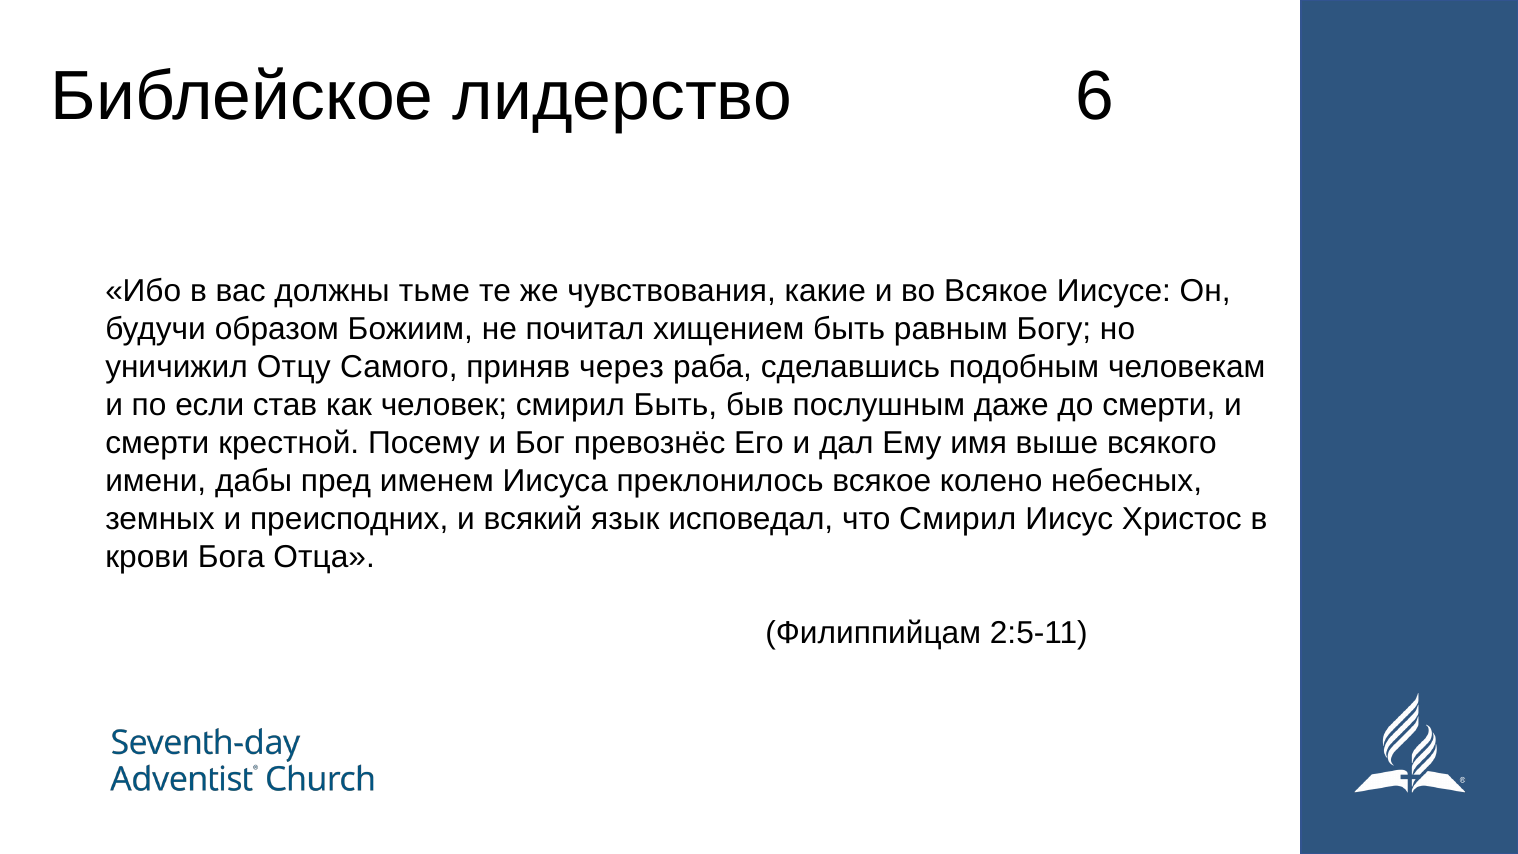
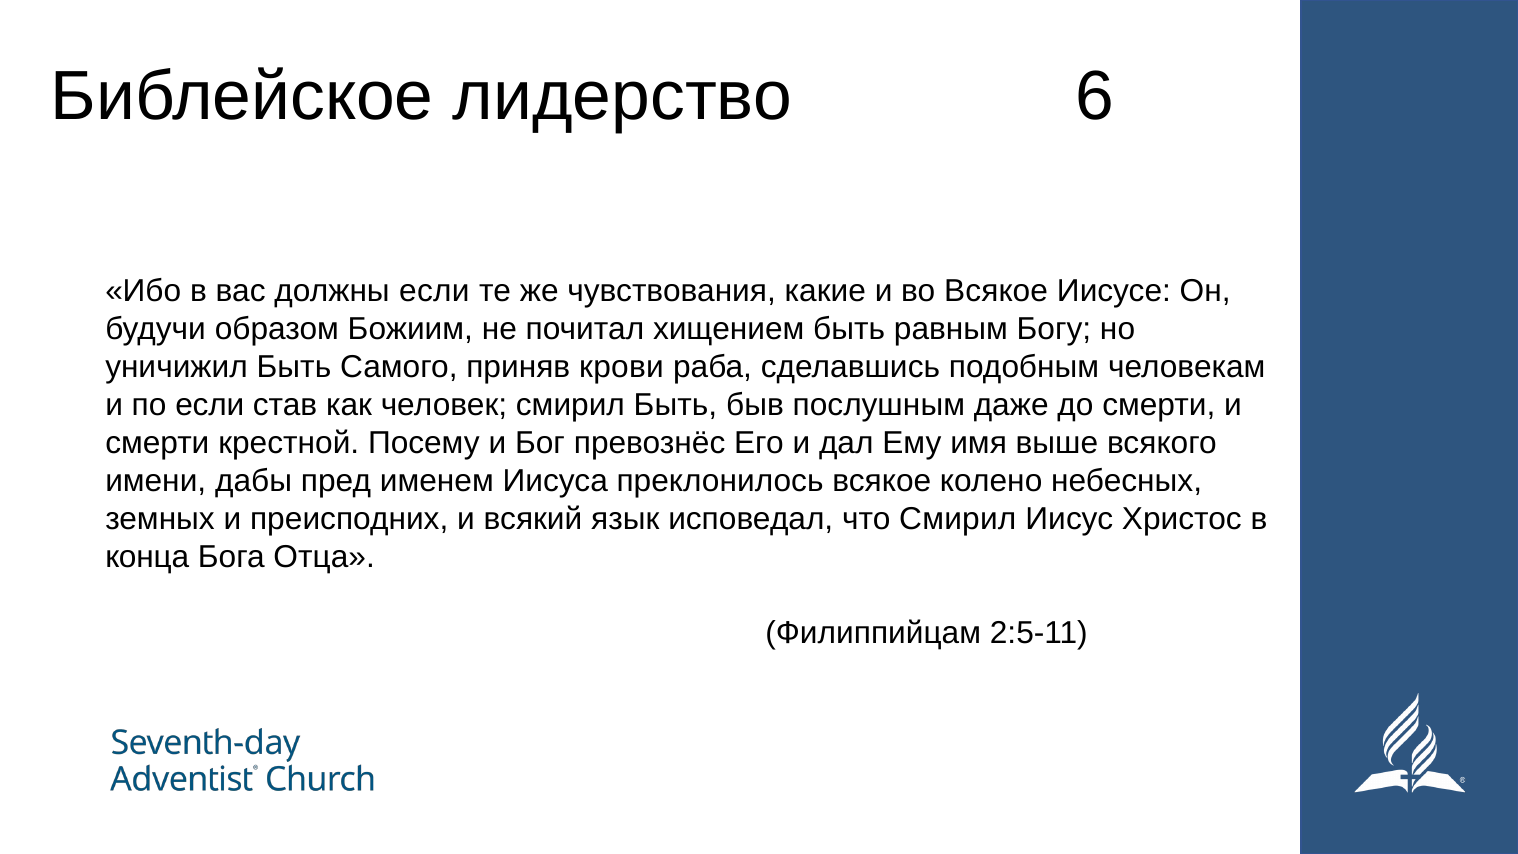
должны тьме: тьме -> если
уничижил Отцу: Отцу -> Быть
через: через -> крови
крови: крови -> конца
